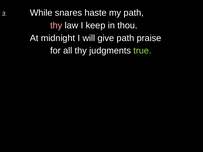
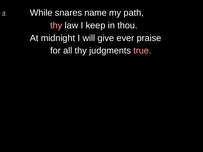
haste: haste -> name
give path: path -> ever
true colour: light green -> pink
